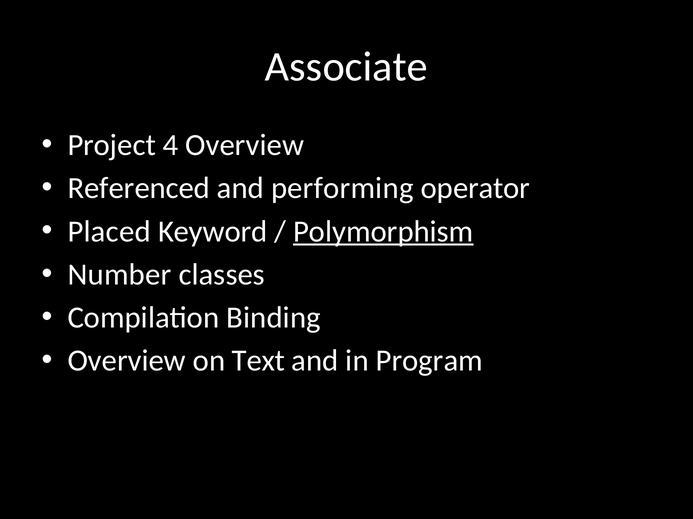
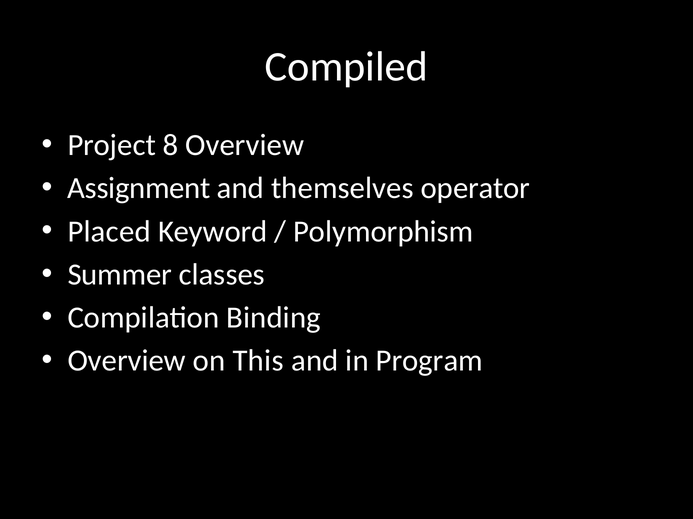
Associate: Associate -> Compiled
4: 4 -> 8
Referenced: Referenced -> Assignment
performing: performing -> themselves
Polymorphism underline: present -> none
Number: Number -> Summer
Text: Text -> This
